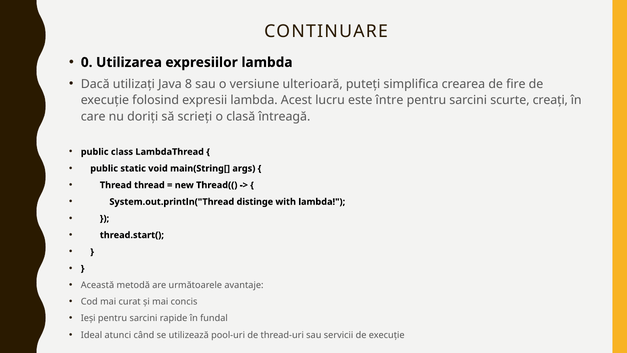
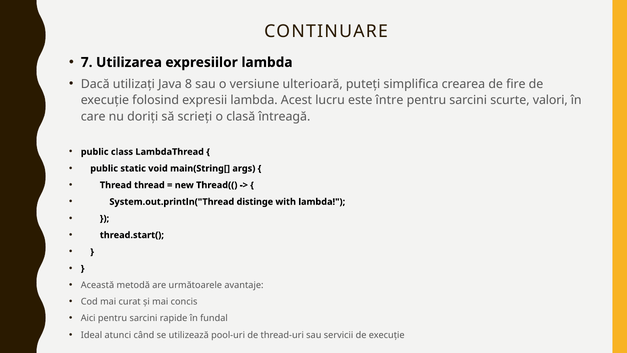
0: 0 -> 7
creați: creați -> valori
Ieși: Ieși -> Aici
